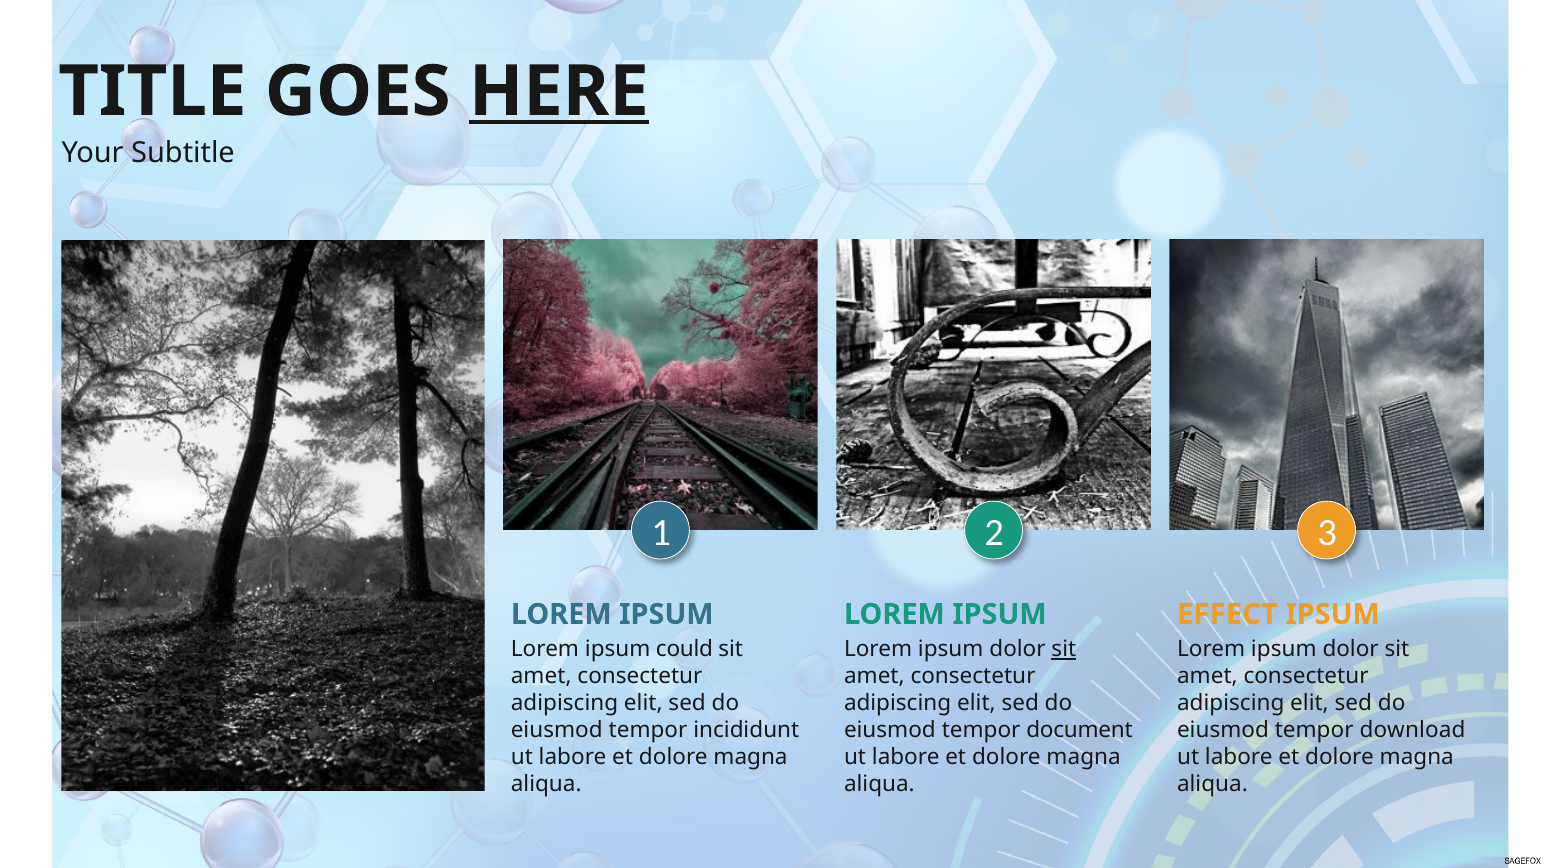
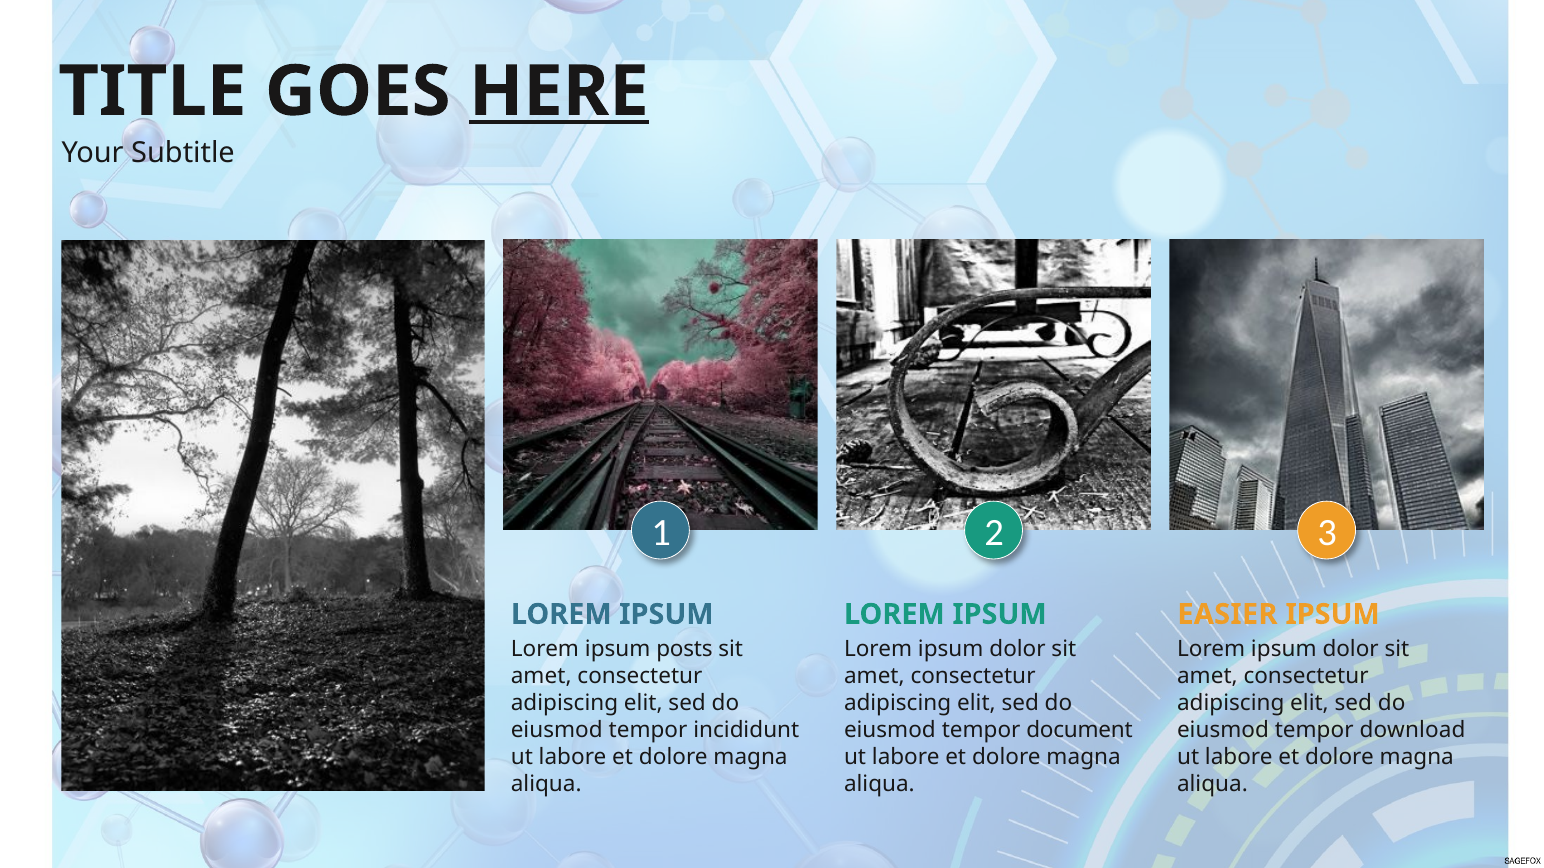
EFFECT: EFFECT -> EASIER
could: could -> posts
sit at (1064, 650) underline: present -> none
